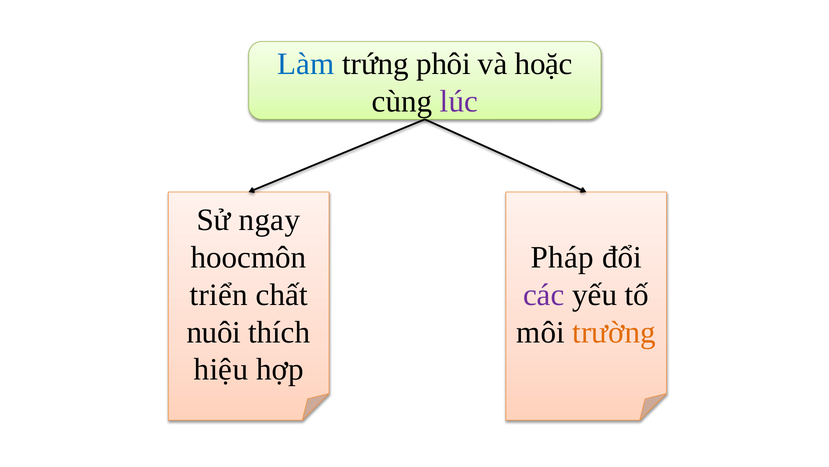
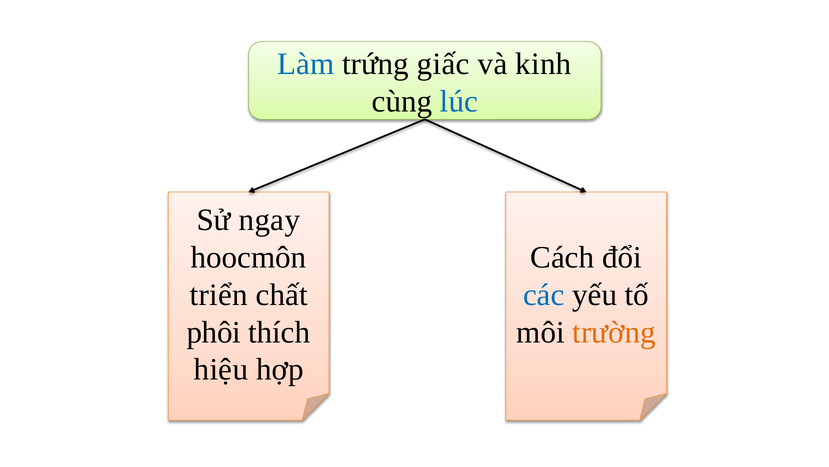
phôi: phôi -> giấc
hoặc: hoặc -> kinh
lúc colour: purple -> blue
Pháp: Pháp -> Cách
các colour: purple -> blue
nuôi: nuôi -> phôi
